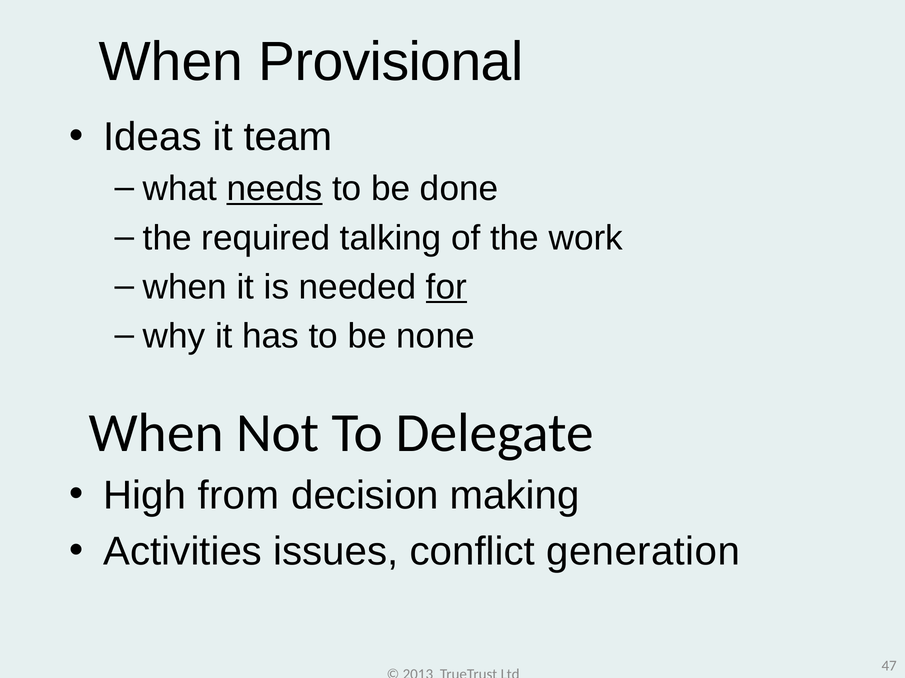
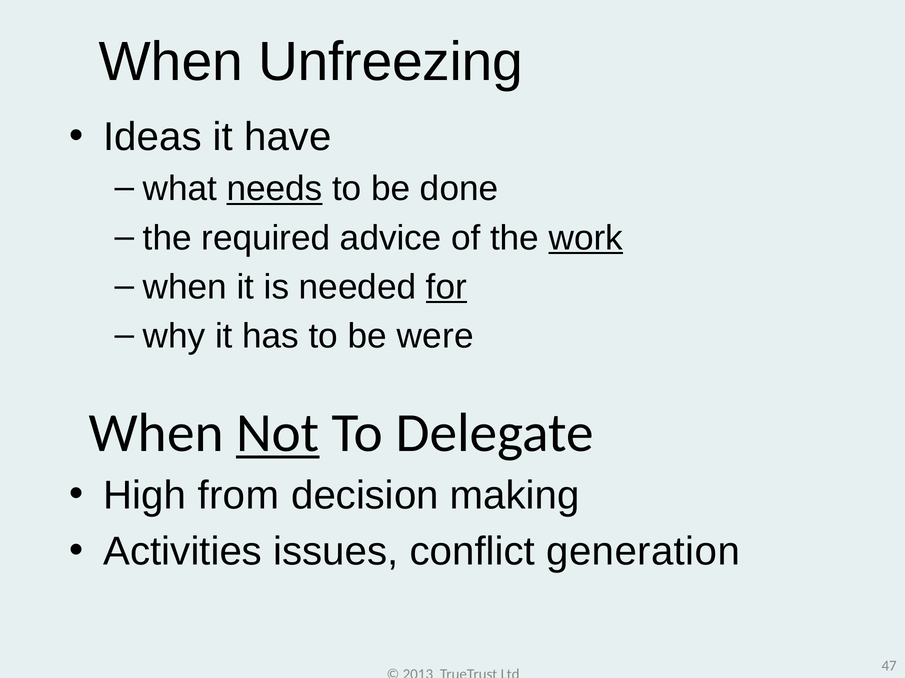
Provisional: Provisional -> Unfreezing
team: team -> have
talking: talking -> advice
work underline: none -> present
none: none -> were
Not underline: none -> present
